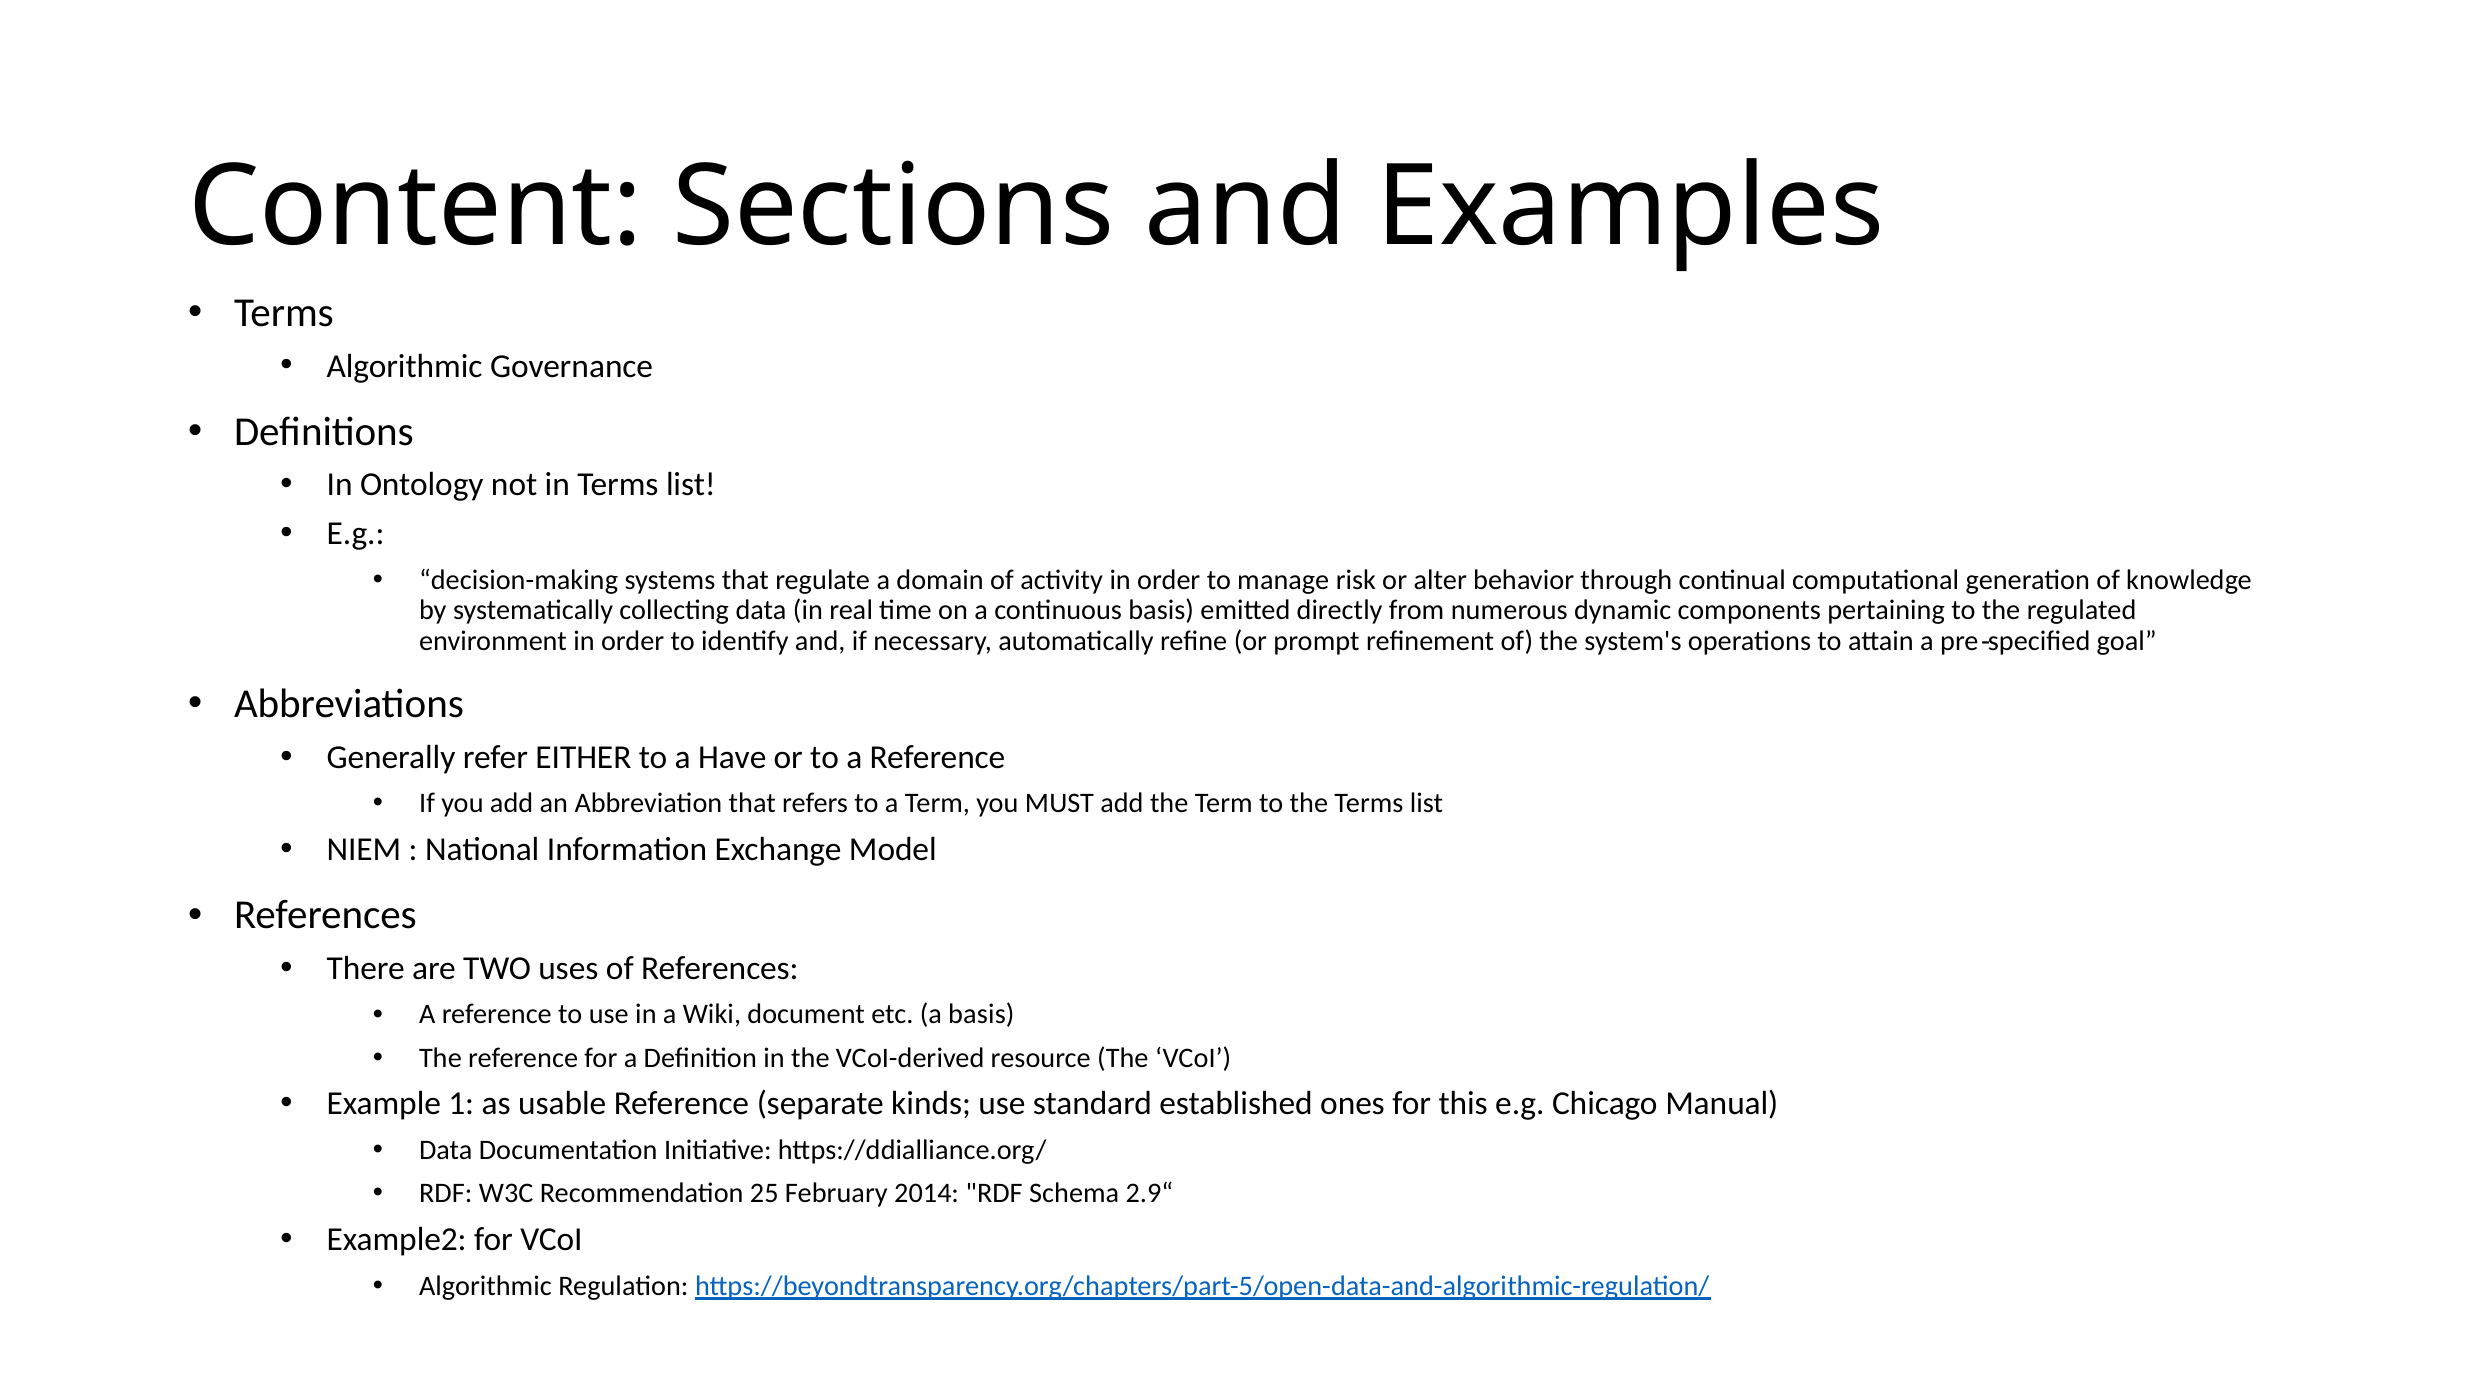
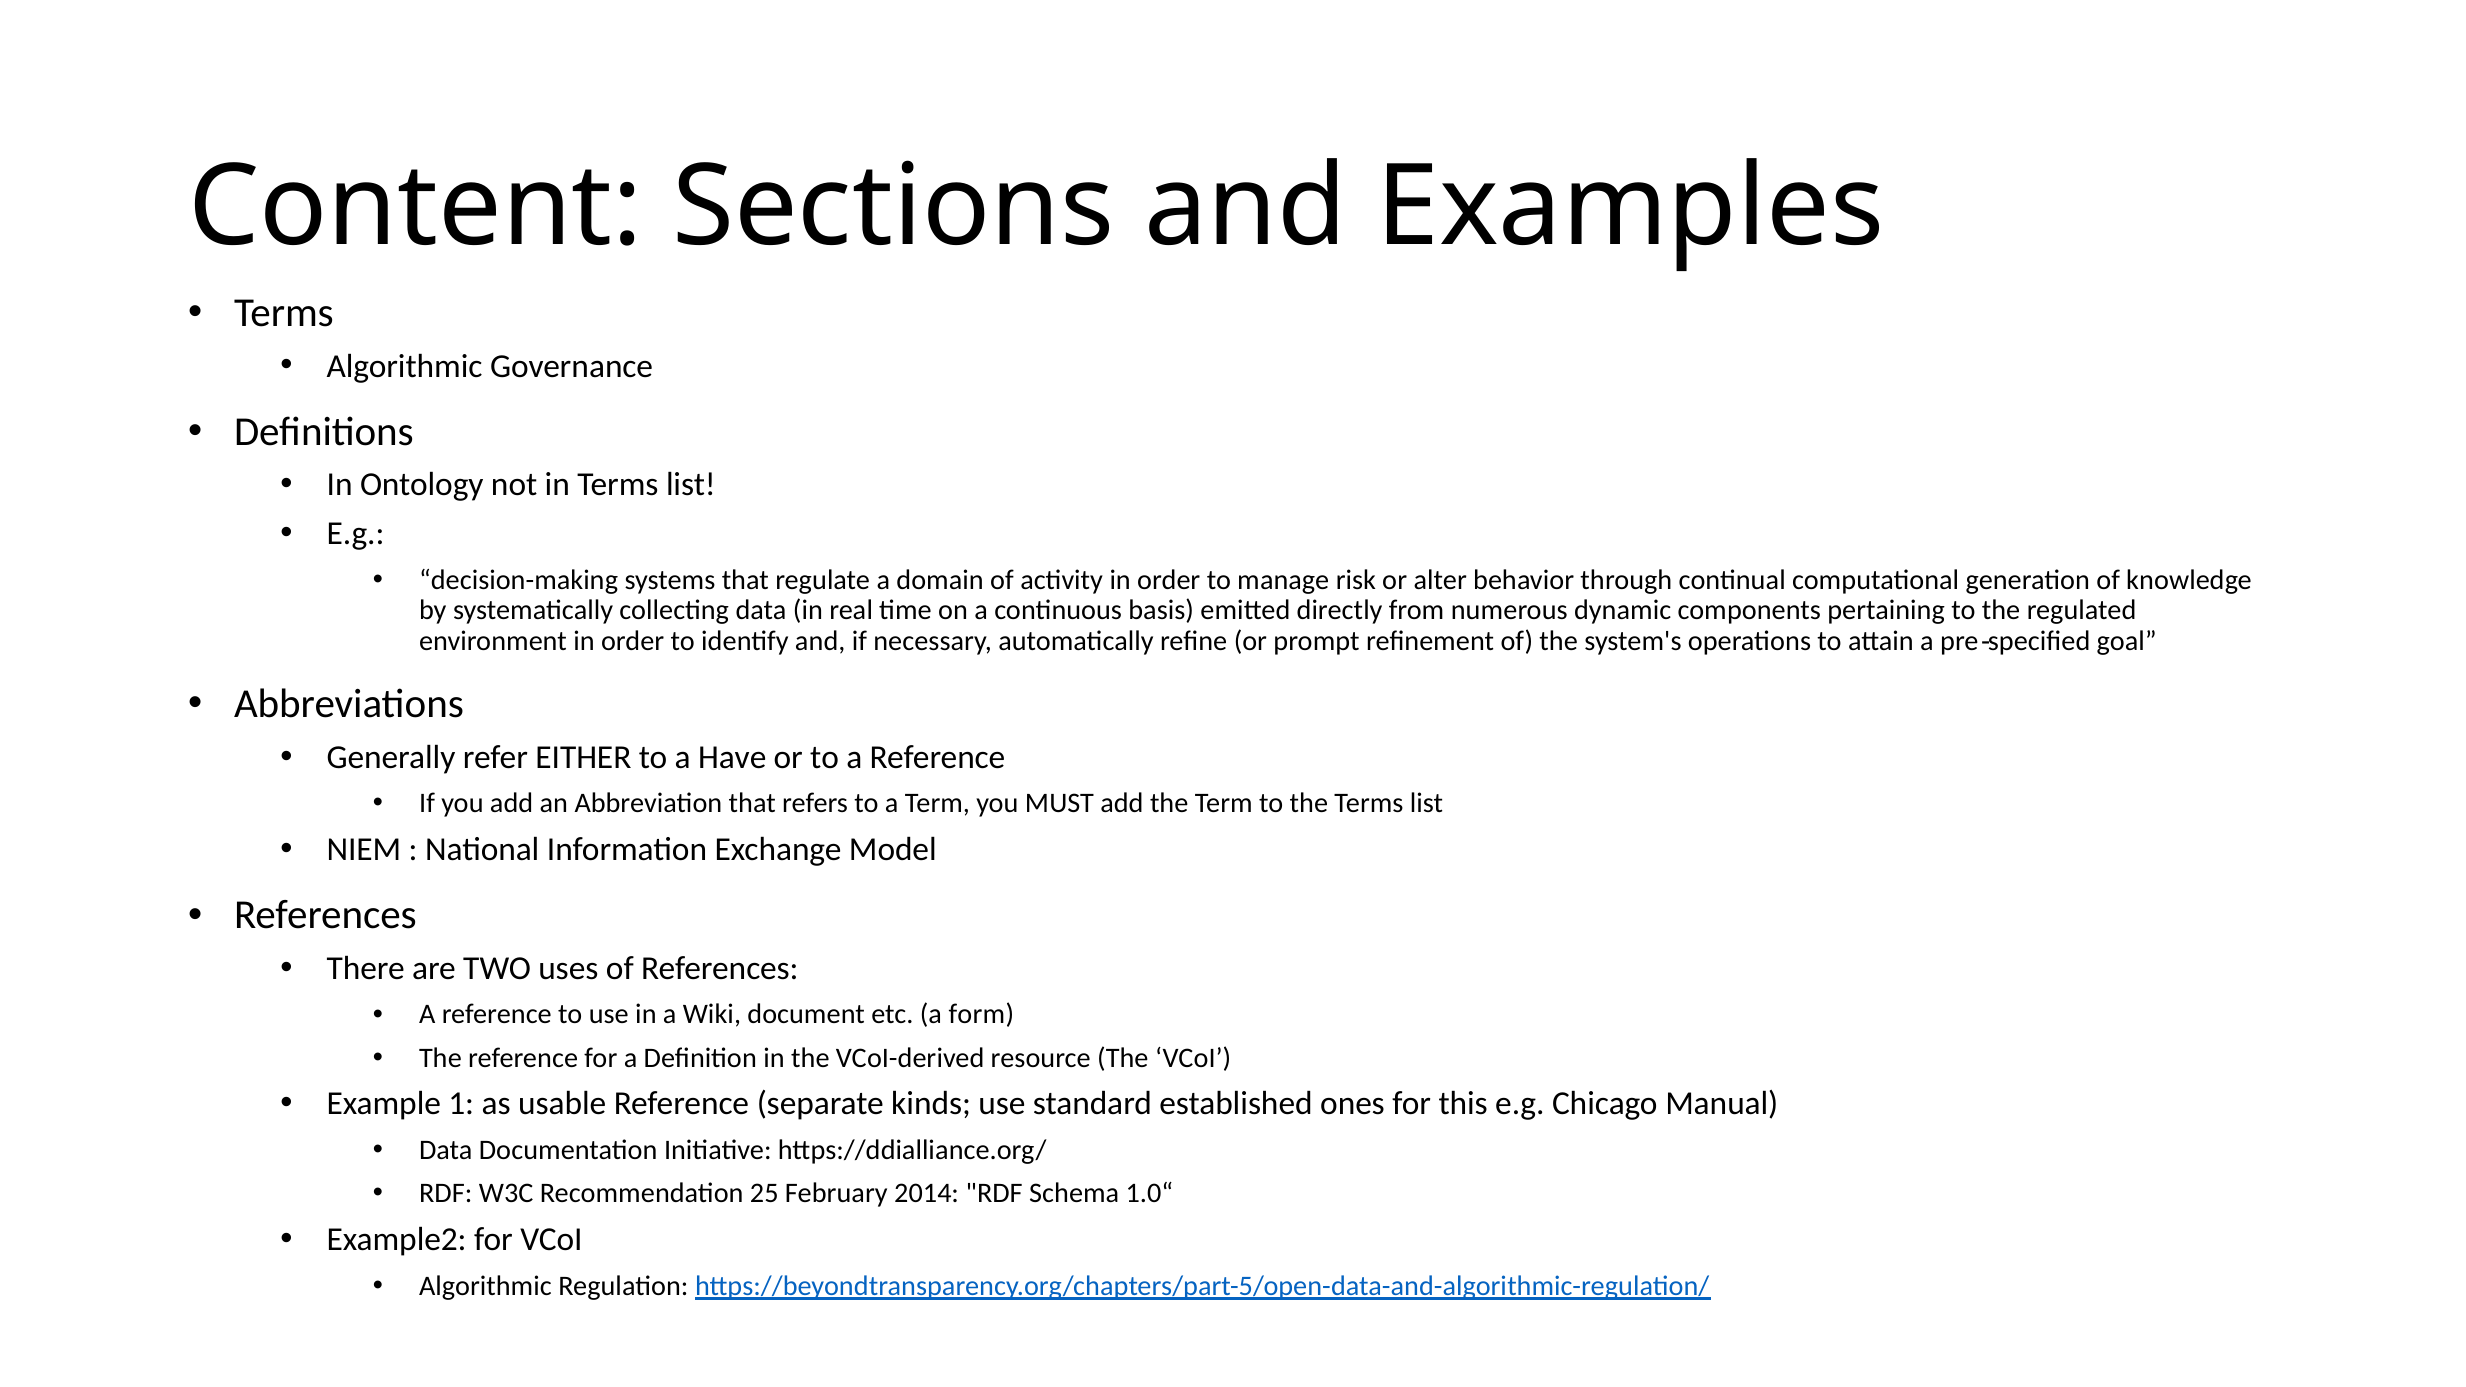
a basis: basis -> form
2.9“: 2.9“ -> 1.0“
